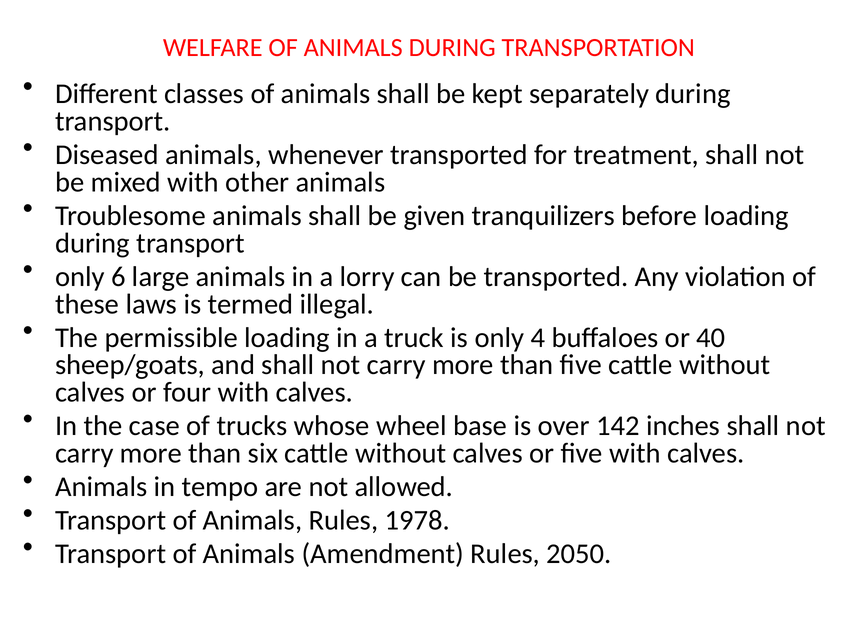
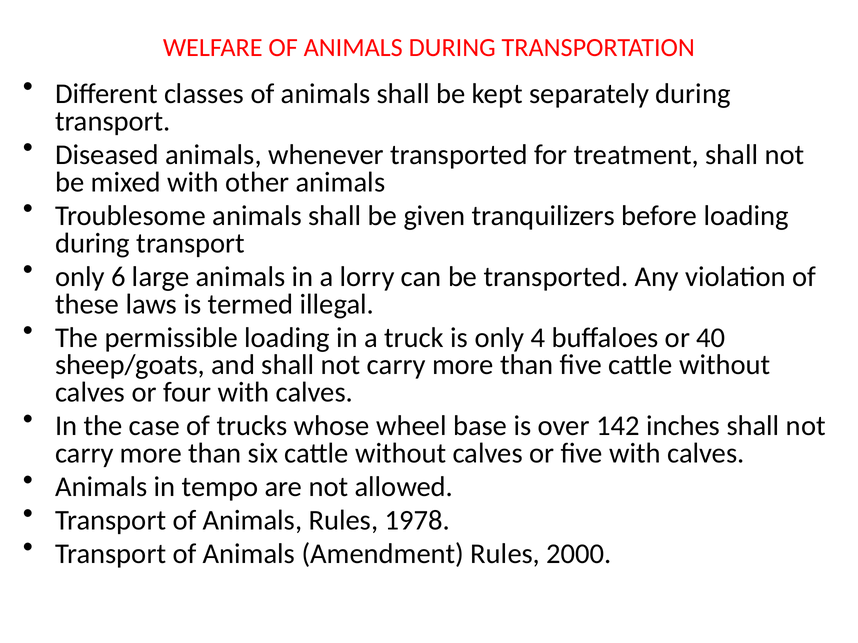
2050: 2050 -> 2000
